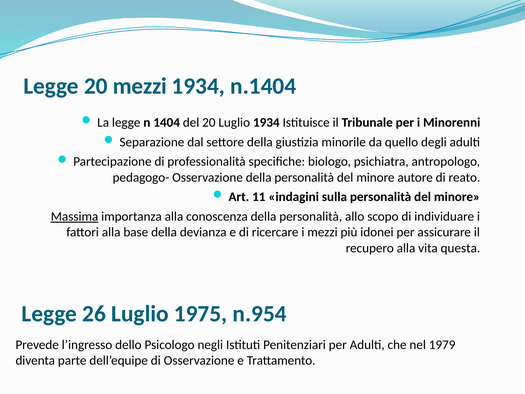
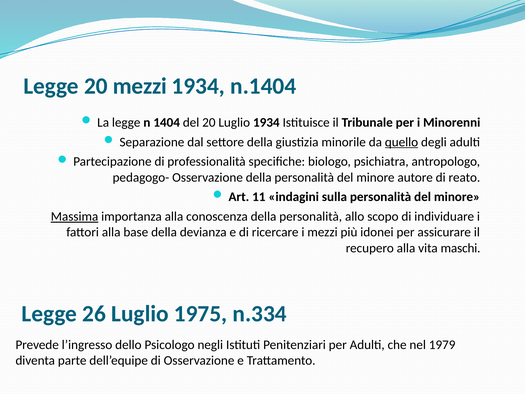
quello underline: none -> present
questa: questa -> maschi
n.954: n.954 -> n.334
